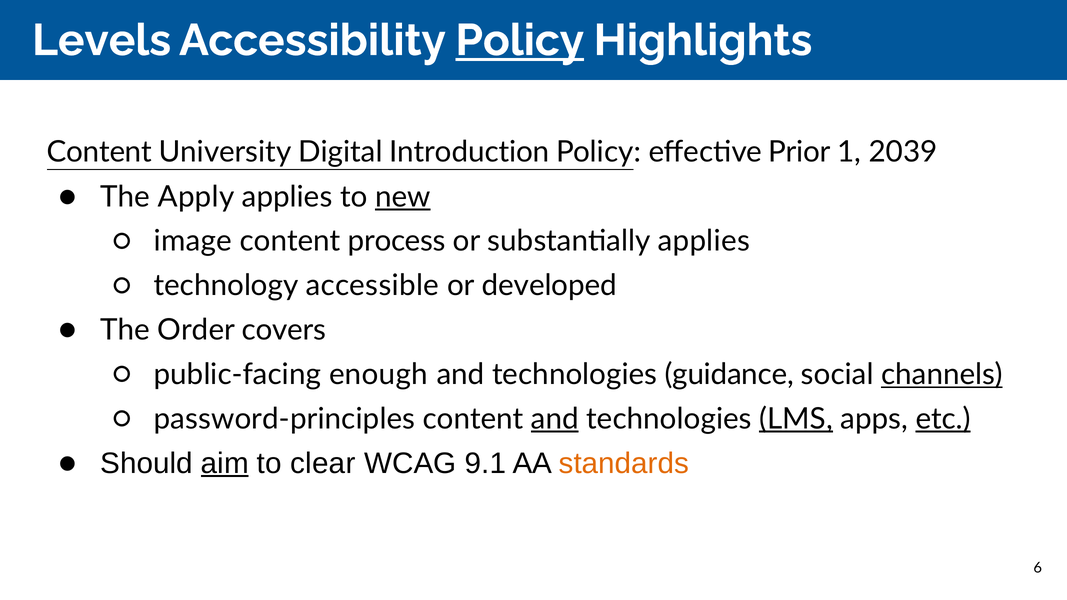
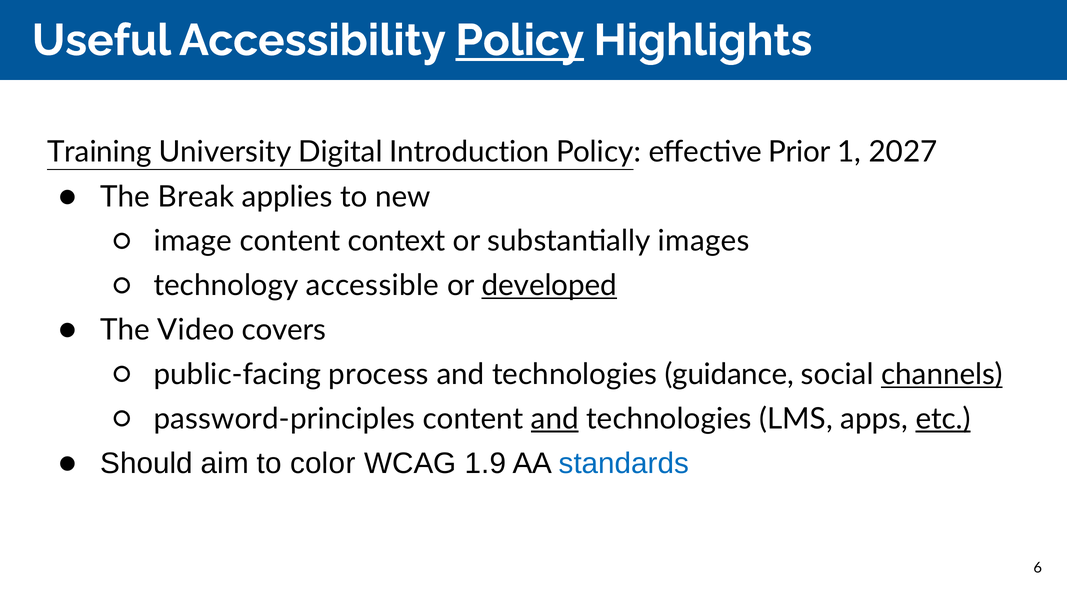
Levels: Levels -> Useful
Content at (99, 152): Content -> Training
2039: 2039 -> 2027
Apply: Apply -> Break
new underline: present -> none
process: process -> context
substantially applies: applies -> images
developed underline: none -> present
Order: Order -> Video
enough: enough -> process
LMS underline: present -> none
aim underline: present -> none
clear: clear -> color
9.1: 9.1 -> 1.9
standards colour: orange -> blue
